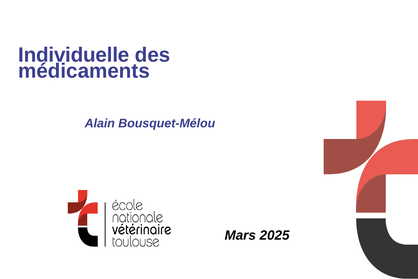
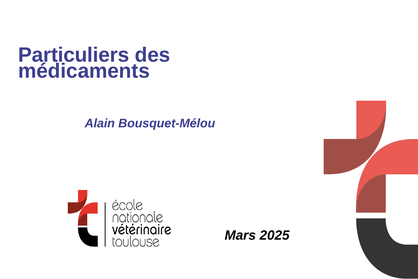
Individuelle: Individuelle -> Particuliers
